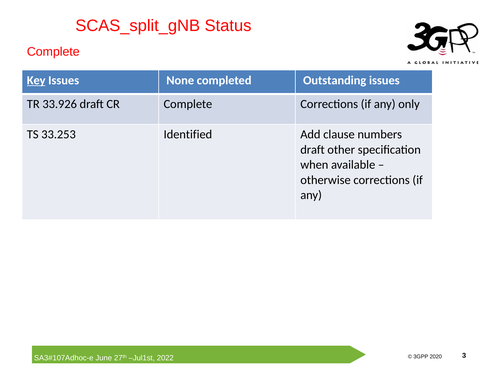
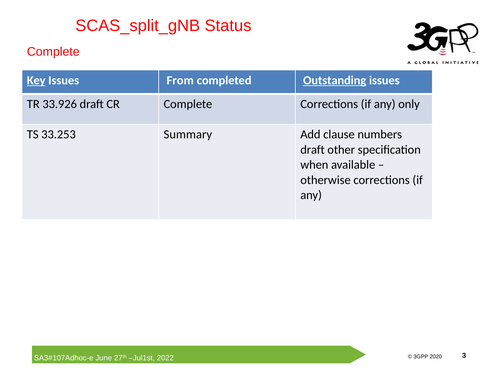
None: None -> From
Outstanding underline: none -> present
Identified: Identified -> Summary
